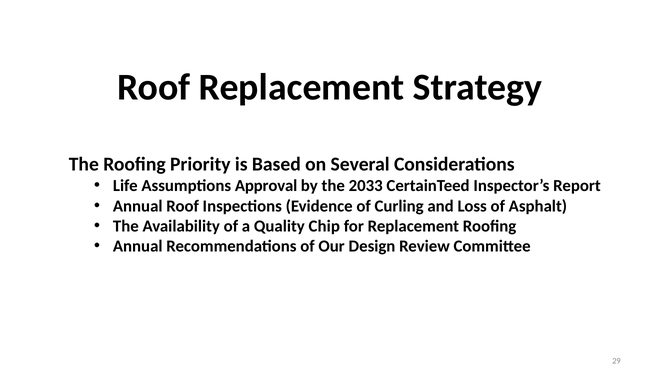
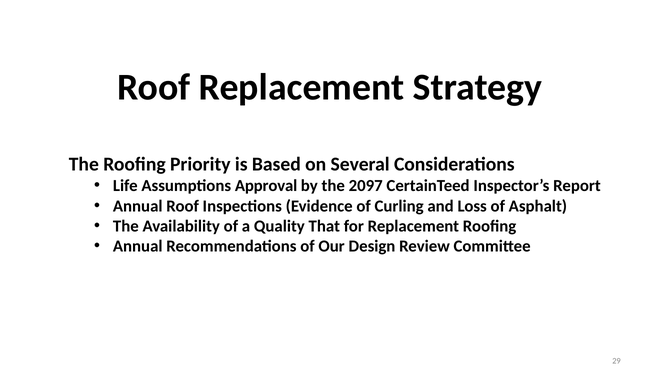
2033: 2033 -> 2097
Chip: Chip -> That
